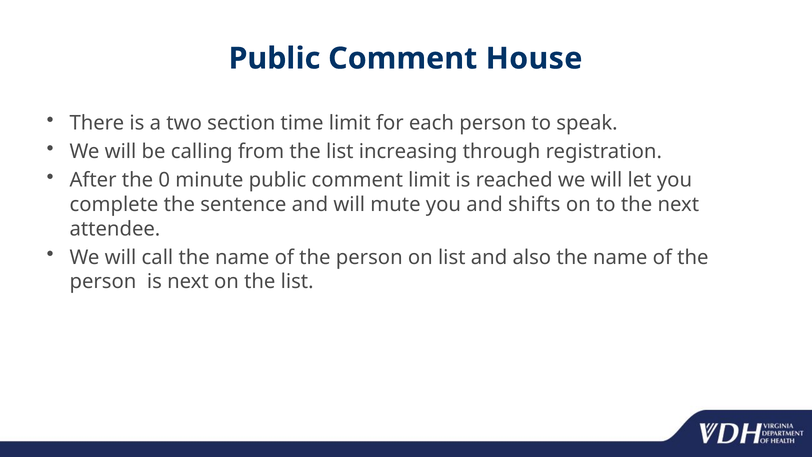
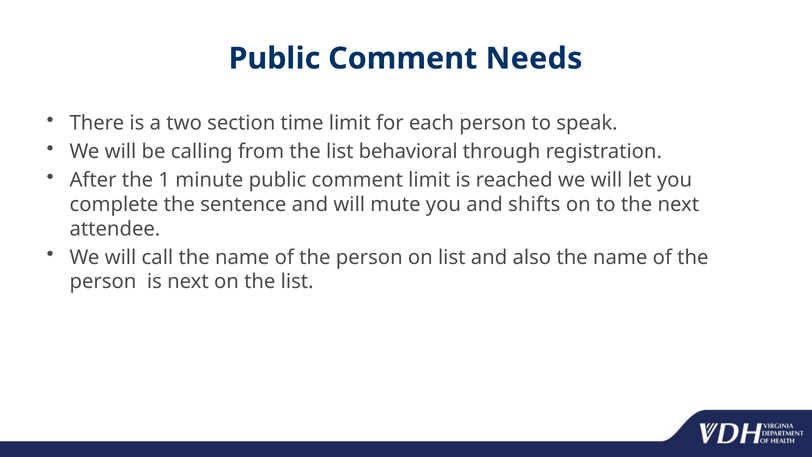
House: House -> Needs
increasing: increasing -> behavioral
0: 0 -> 1
